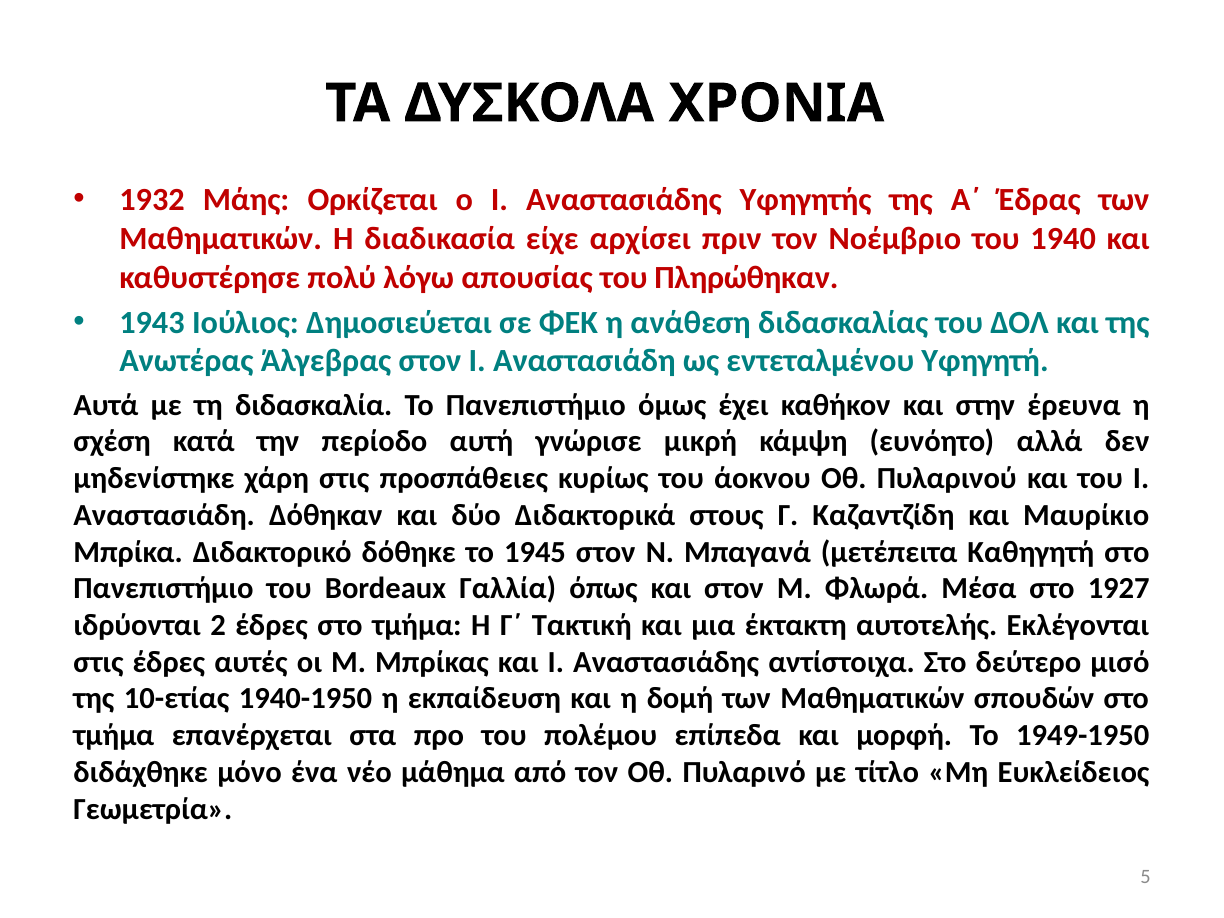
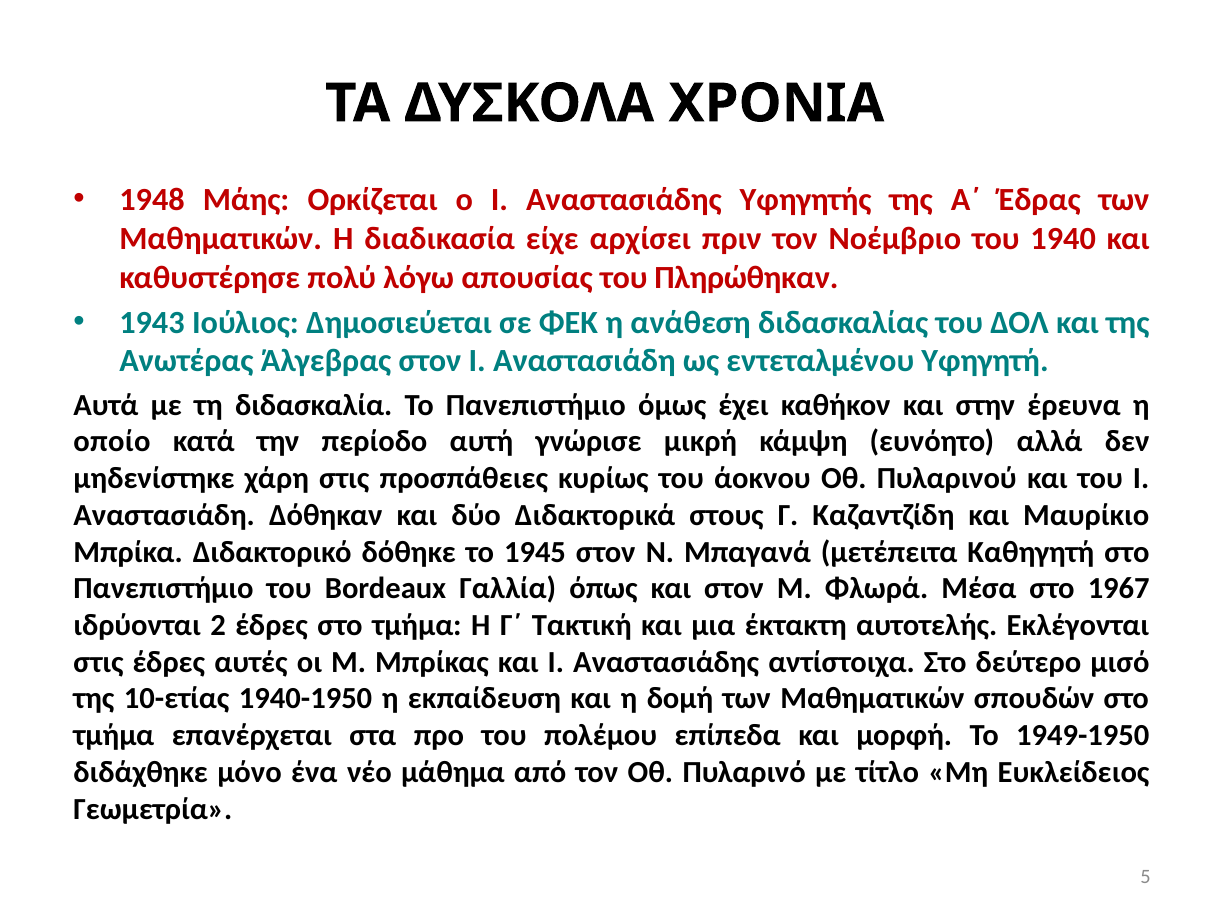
1932: 1932 -> 1948
σχέση: σχέση -> οποίο
1927: 1927 -> 1967
